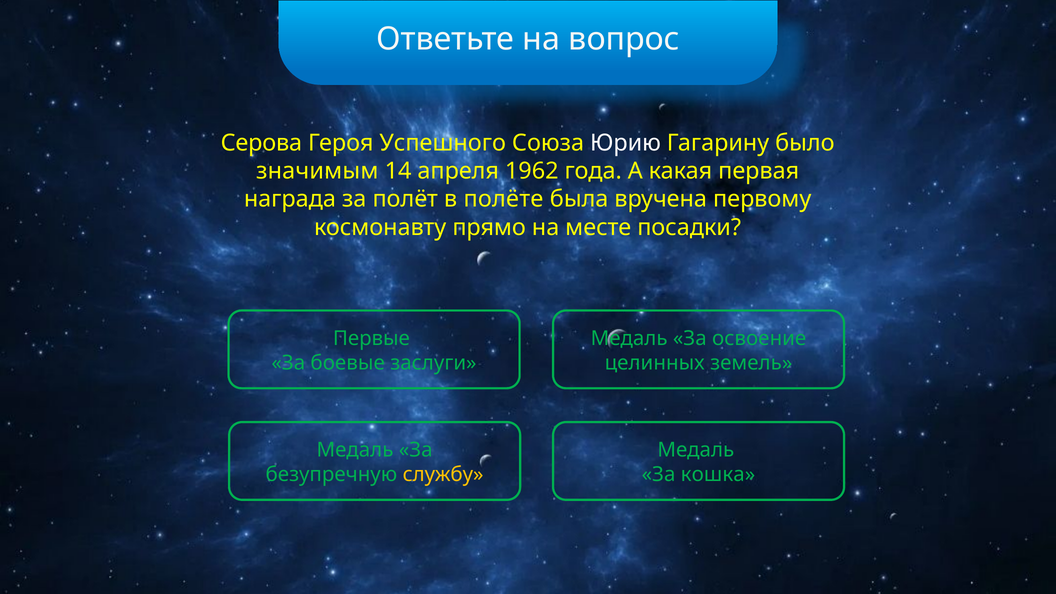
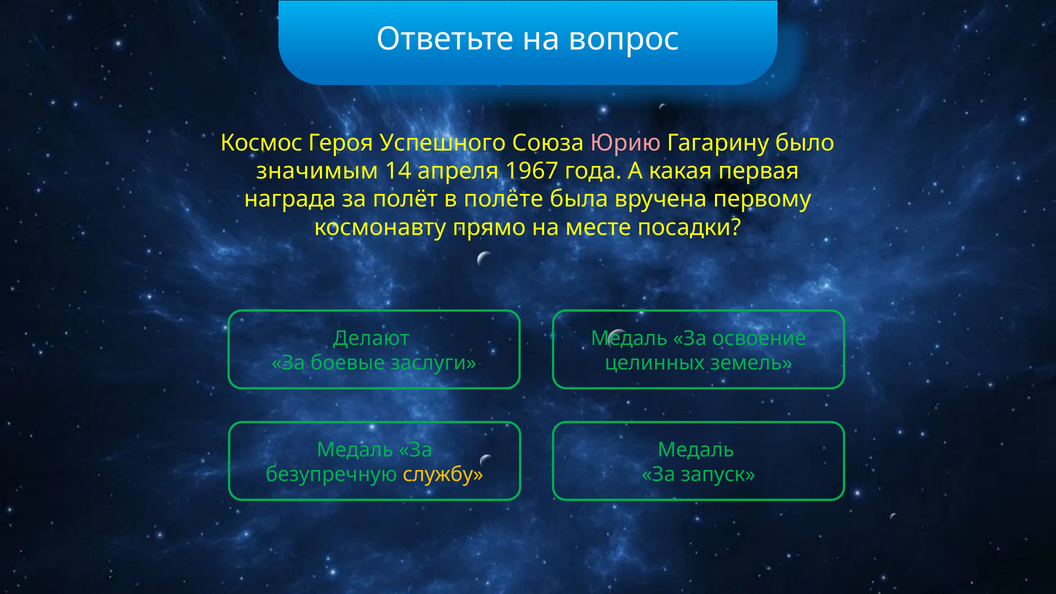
Серова: Серова -> Космос
Юрию colour: white -> pink
1962: 1962 -> 1967
Первые: Первые -> Делают
кошка: кошка -> запуск
